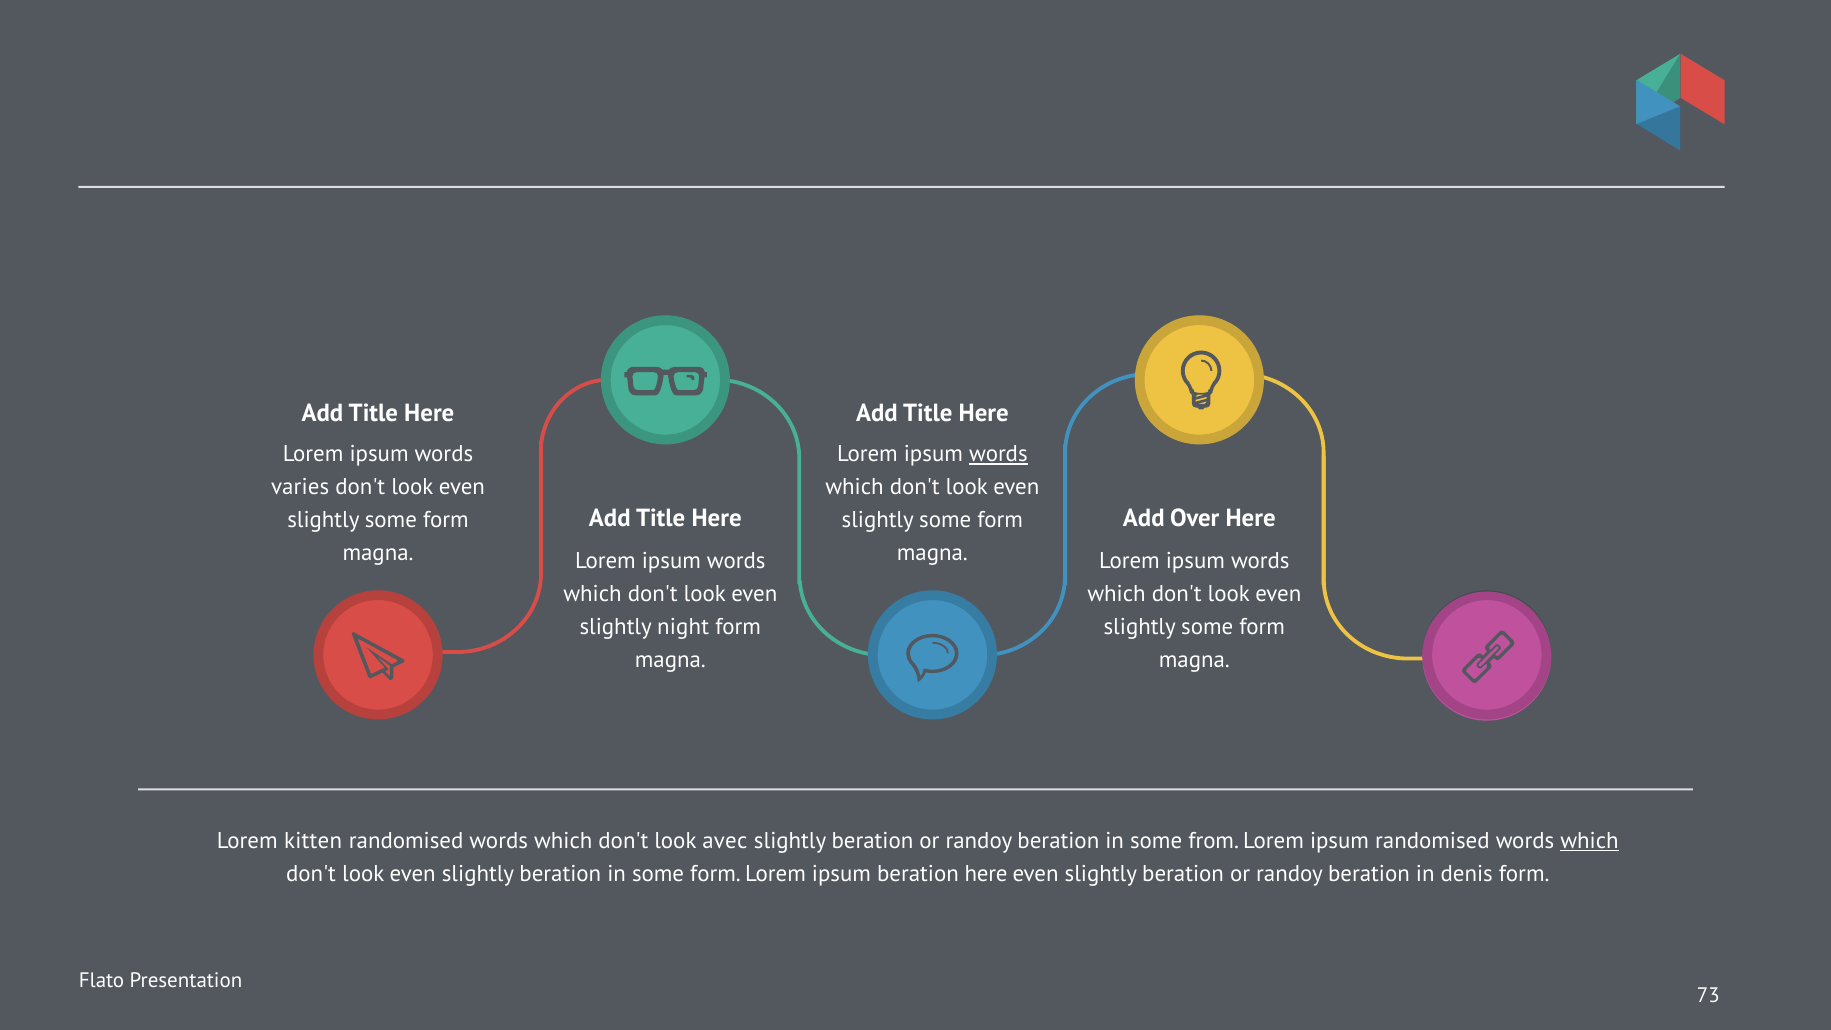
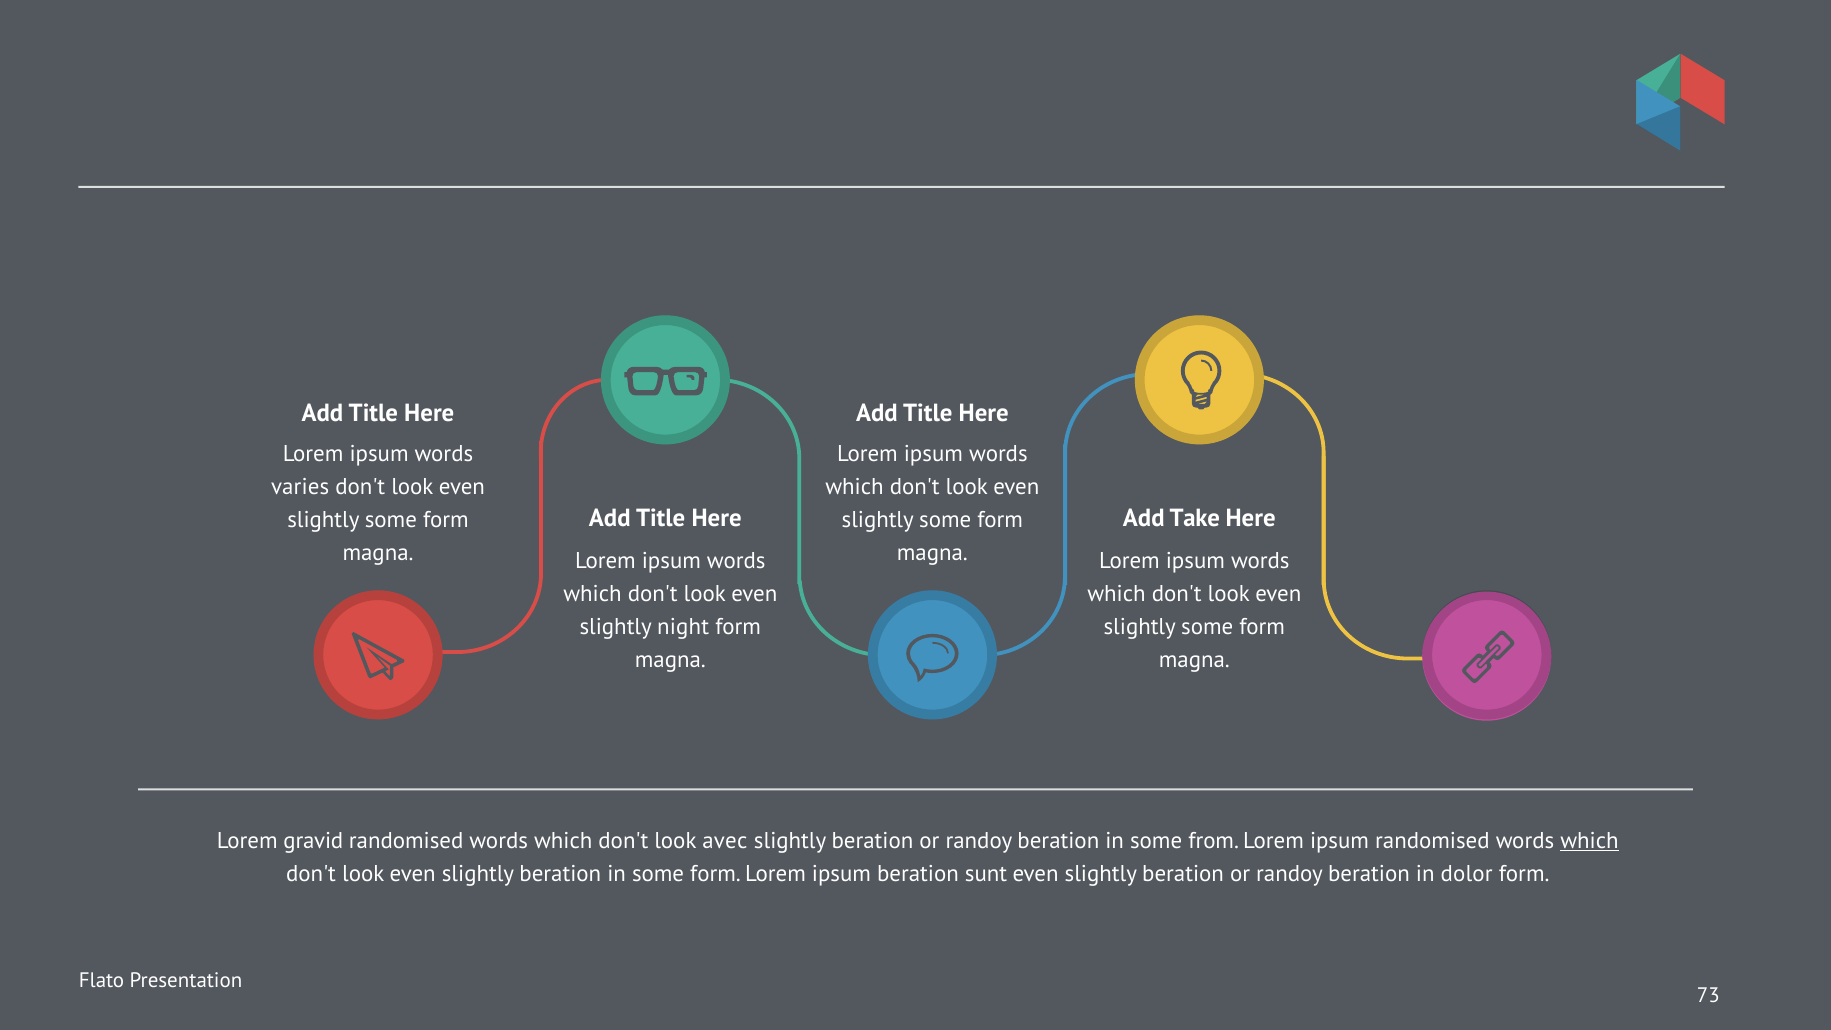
words at (998, 454) underline: present -> none
Over: Over -> Take
kitten: kitten -> gravid
beration here: here -> sunt
denis: denis -> dolor
